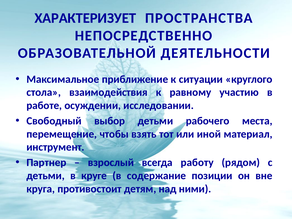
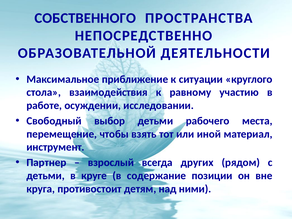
ХАРАКТЕРИЗУЕТ: ХАРАКТЕРИЗУЕТ -> СОБСТВЕННОГО
работу: работу -> других
